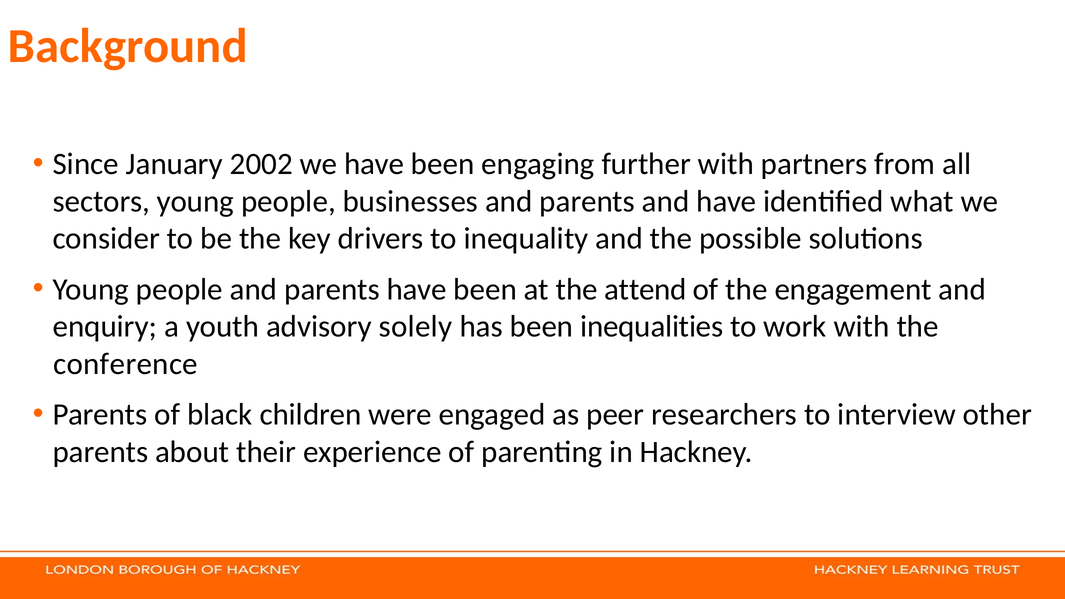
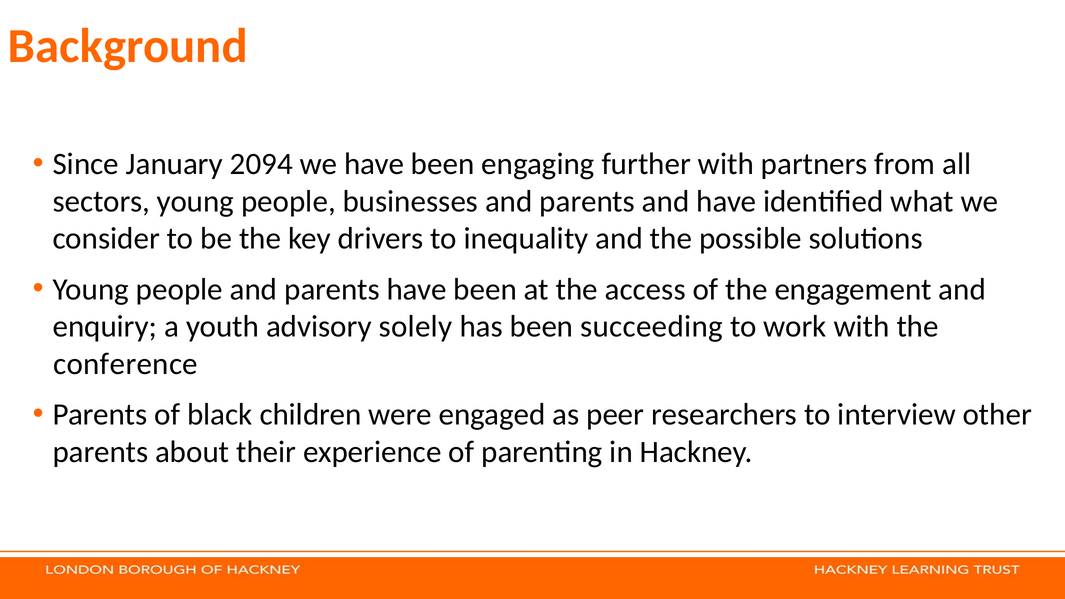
2002: 2002 -> 2094
attend: attend -> access
inequalities: inequalities -> succeeding
